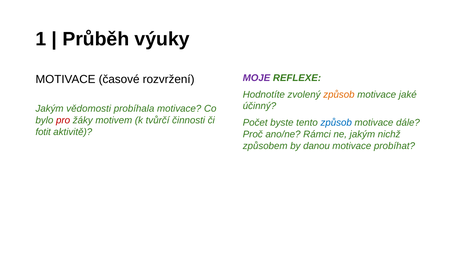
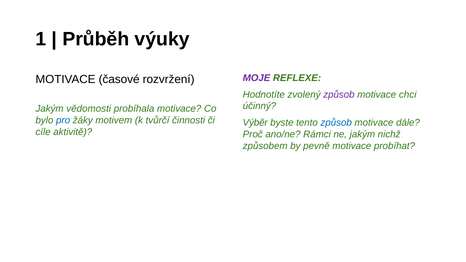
způsob at (339, 95) colour: orange -> purple
jaké: jaké -> chci
pro colour: red -> blue
Počet: Počet -> Výběr
fotit: fotit -> cíle
danou: danou -> pevně
